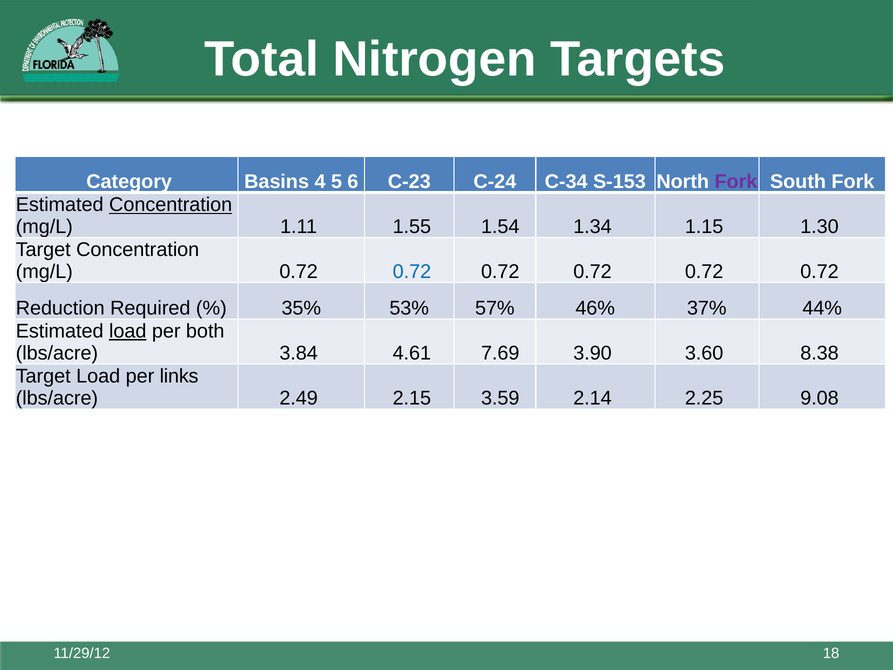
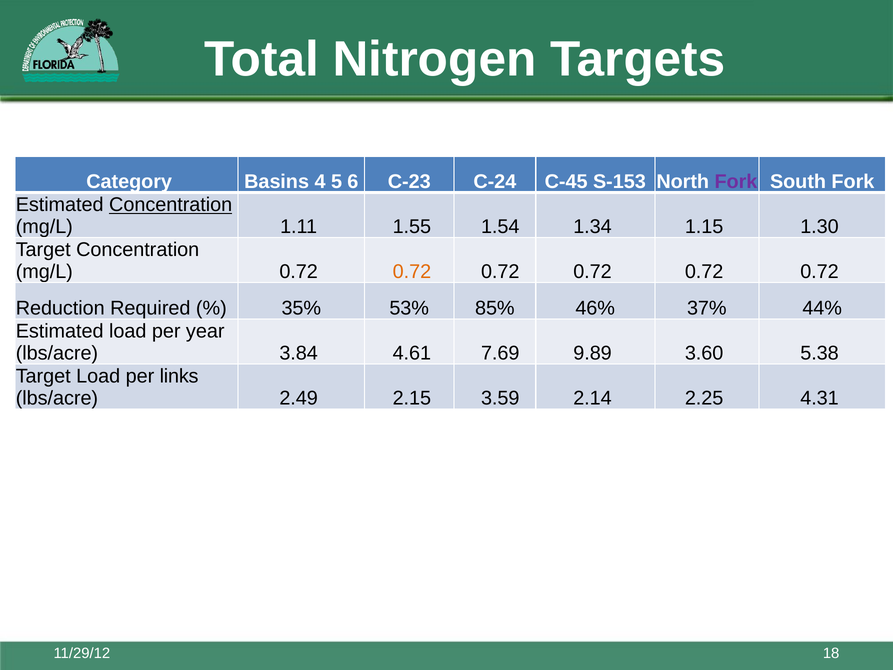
C-34: C-34 -> C-45
0.72 at (412, 272) colour: blue -> orange
57%: 57% -> 85%
load at (128, 331) underline: present -> none
both: both -> year
3.90: 3.90 -> 9.89
8.38: 8.38 -> 5.38
9.08: 9.08 -> 4.31
